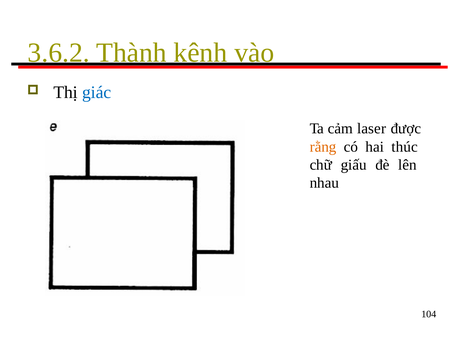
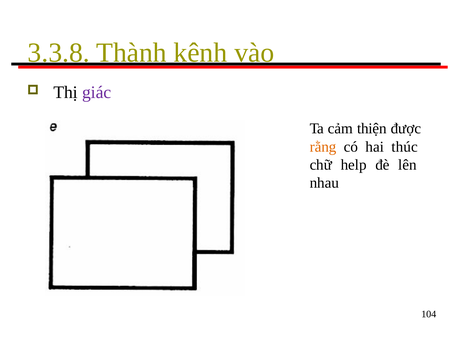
3.6.2: 3.6.2 -> 3.3.8
giác colour: blue -> purple
laser: laser -> thiện
giấu: giấu -> help
